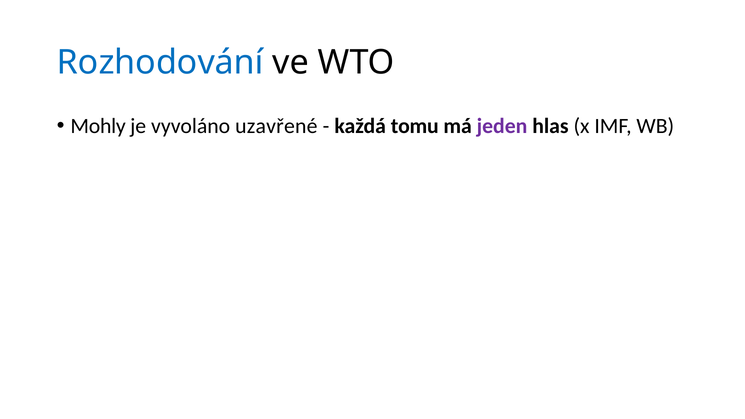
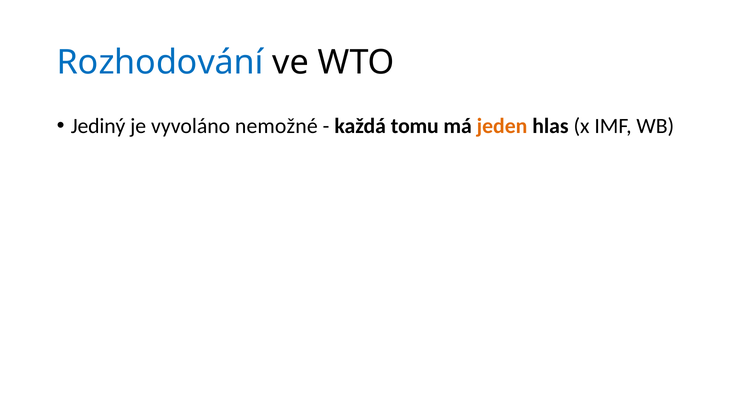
Mohly: Mohly -> Jediný
uzavřené: uzavřené -> nemožné
jeden colour: purple -> orange
